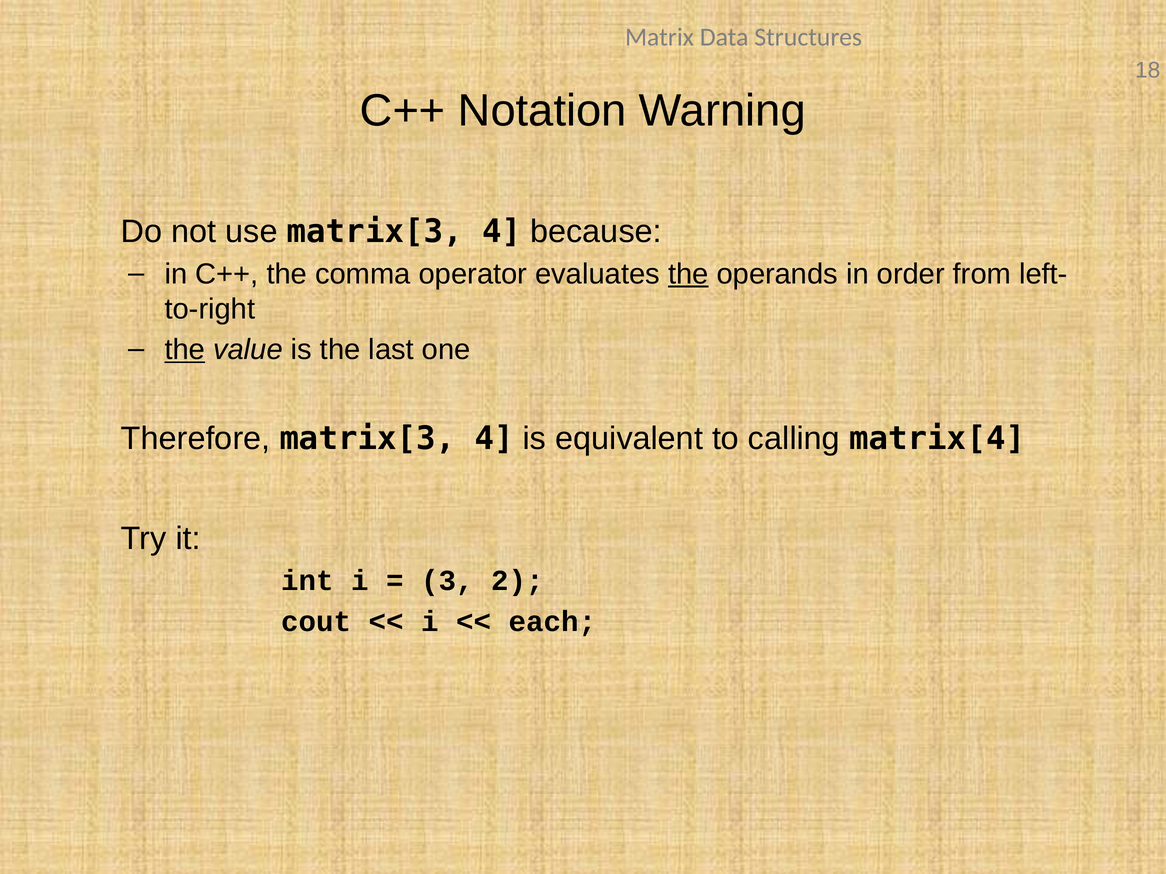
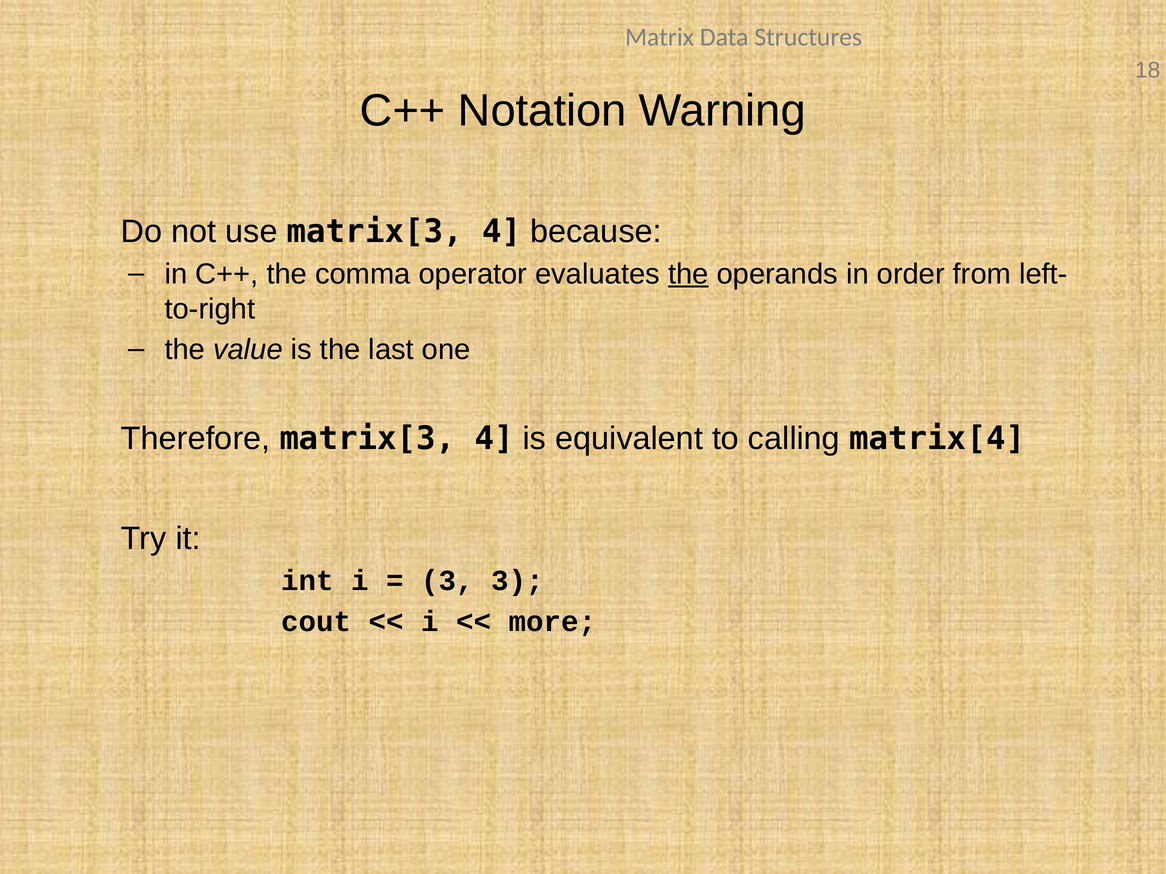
the at (185, 350) underline: present -> none
3 2: 2 -> 3
each: each -> more
